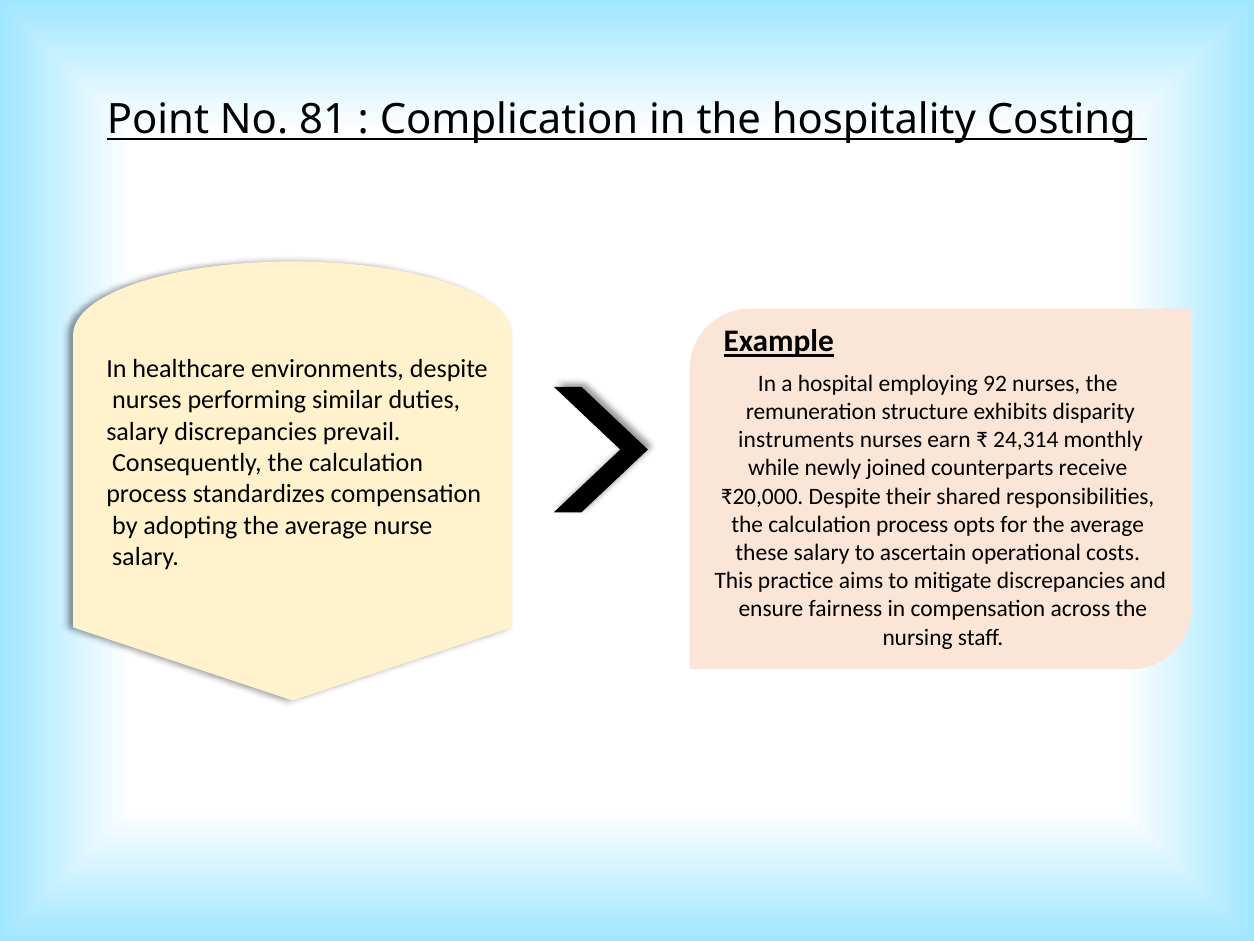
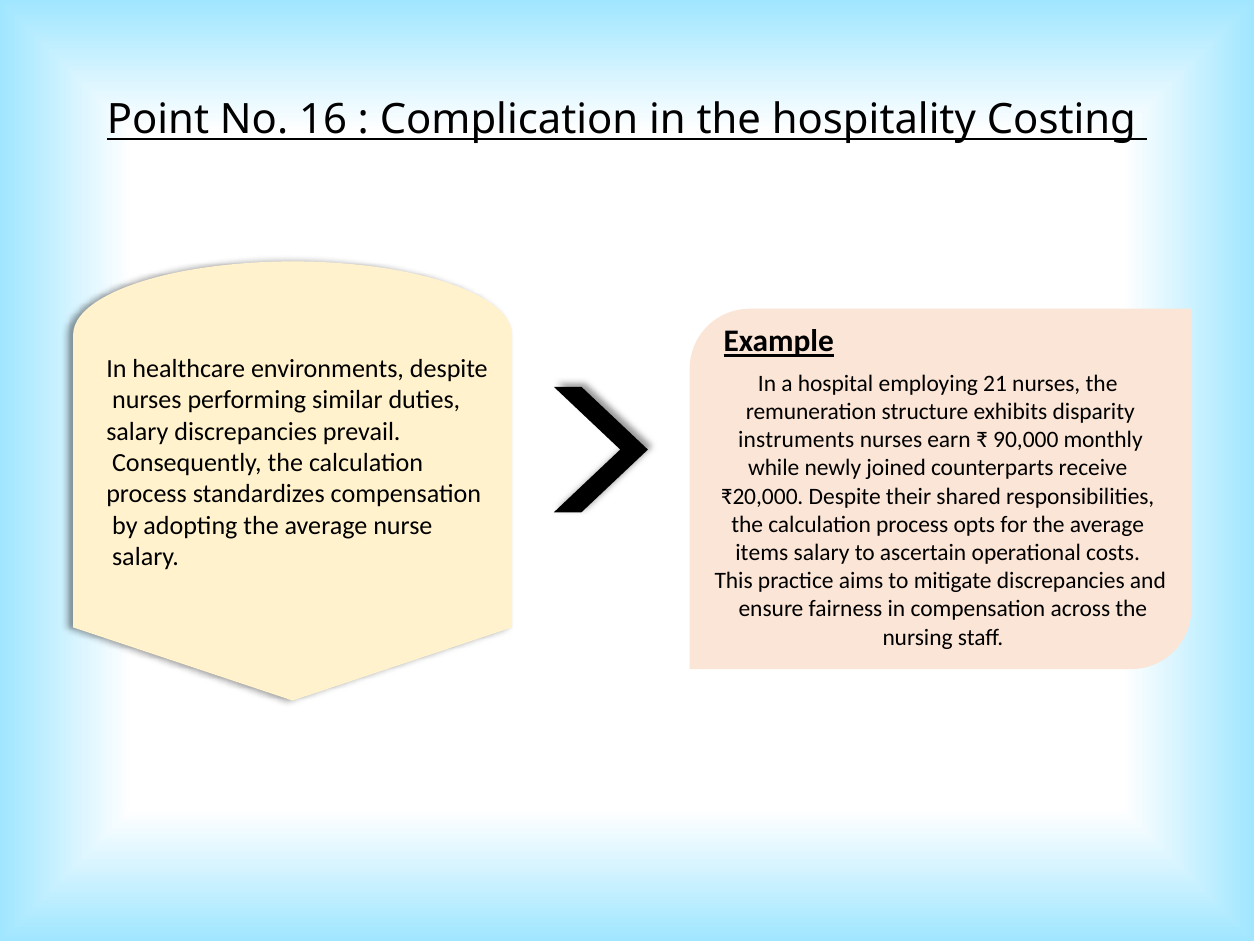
81: 81 -> 16
92: 92 -> 21
24,314: 24,314 -> 90,000
these: these -> items
